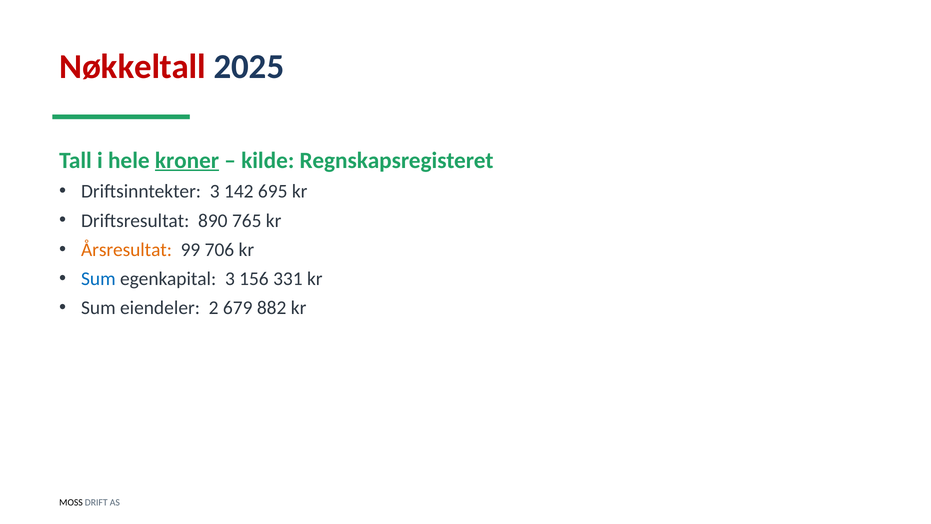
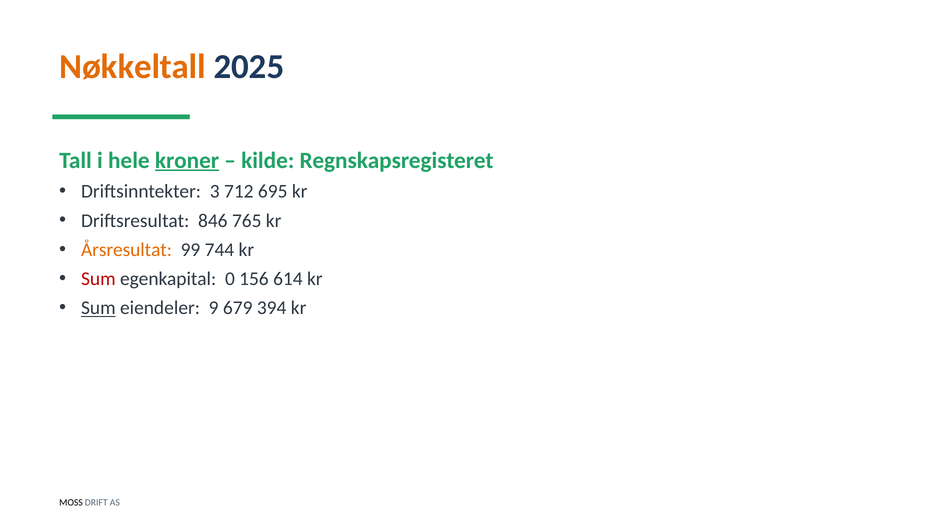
Nøkkeltall colour: red -> orange
142: 142 -> 712
890: 890 -> 846
706: 706 -> 744
Sum at (98, 279) colour: blue -> red
egenkapital 3: 3 -> 0
331: 331 -> 614
Sum at (98, 308) underline: none -> present
2: 2 -> 9
882: 882 -> 394
